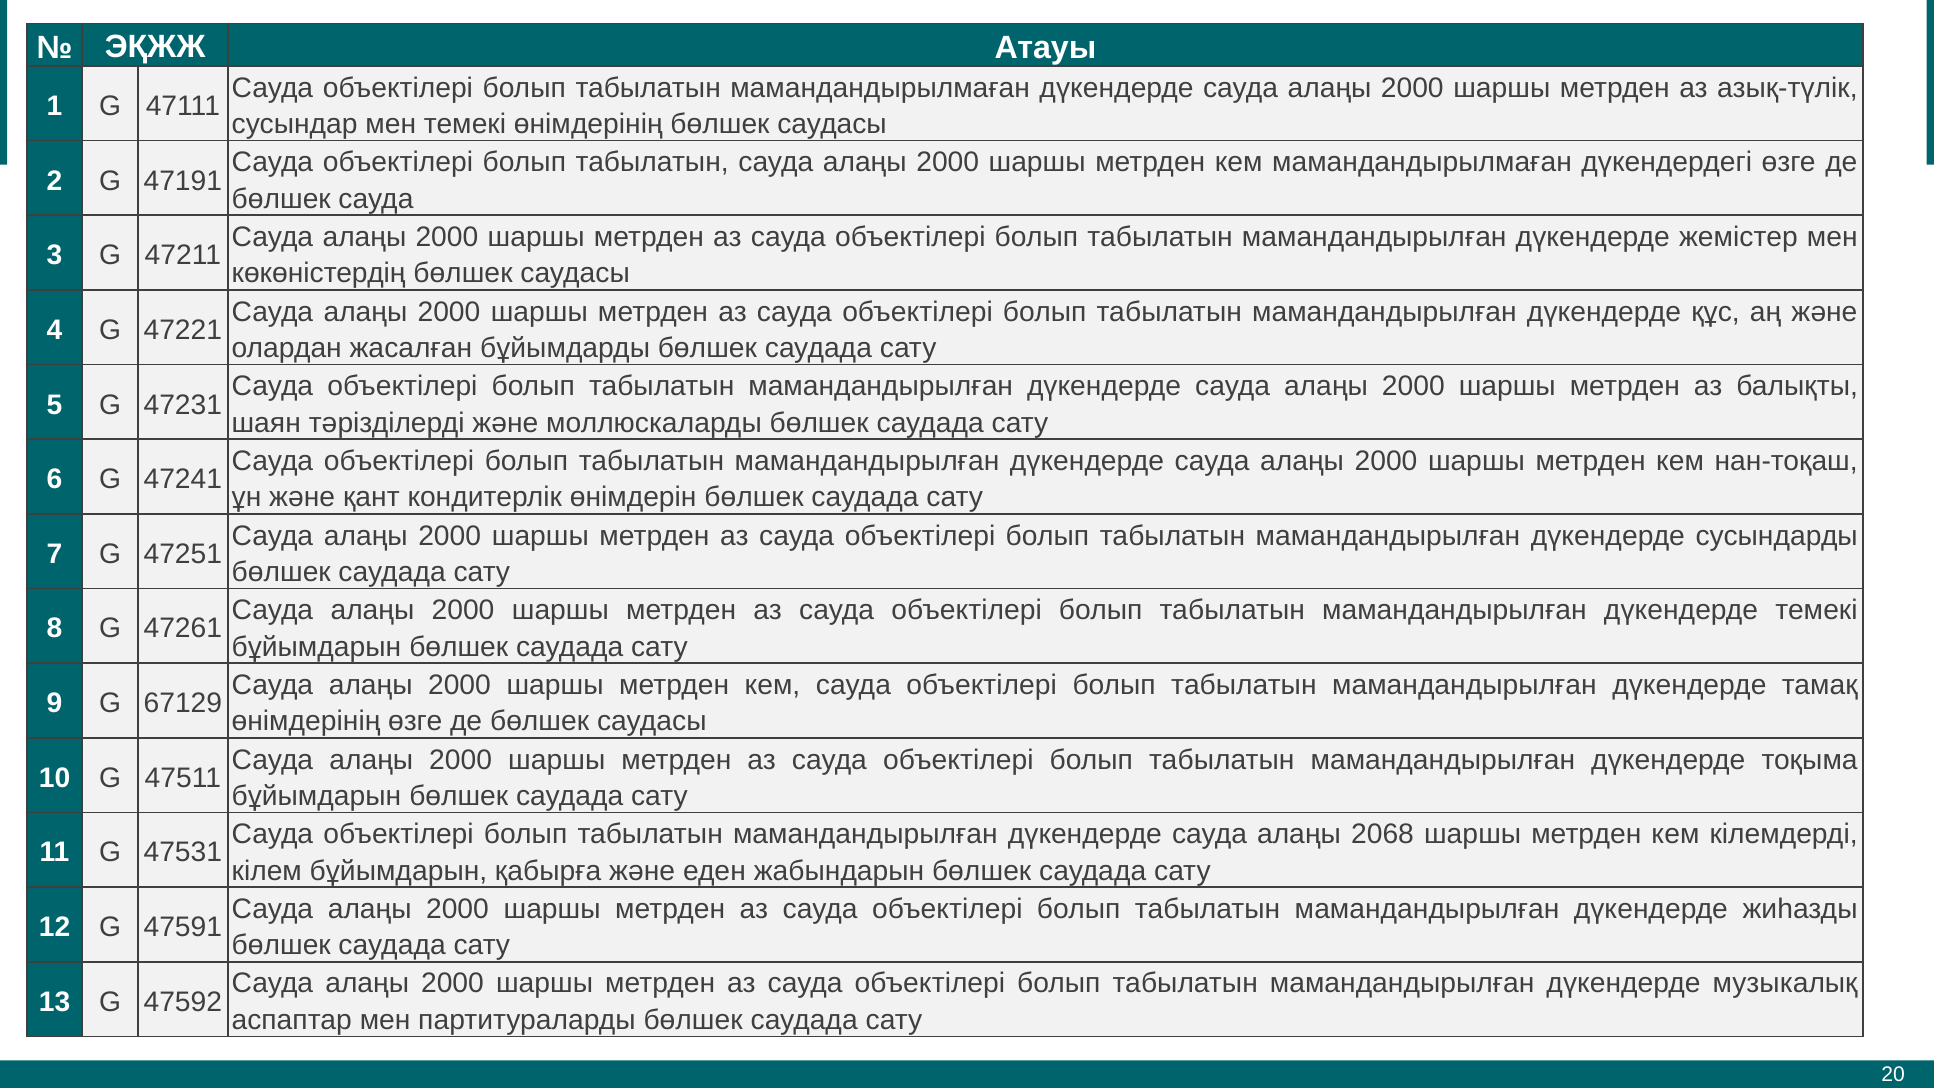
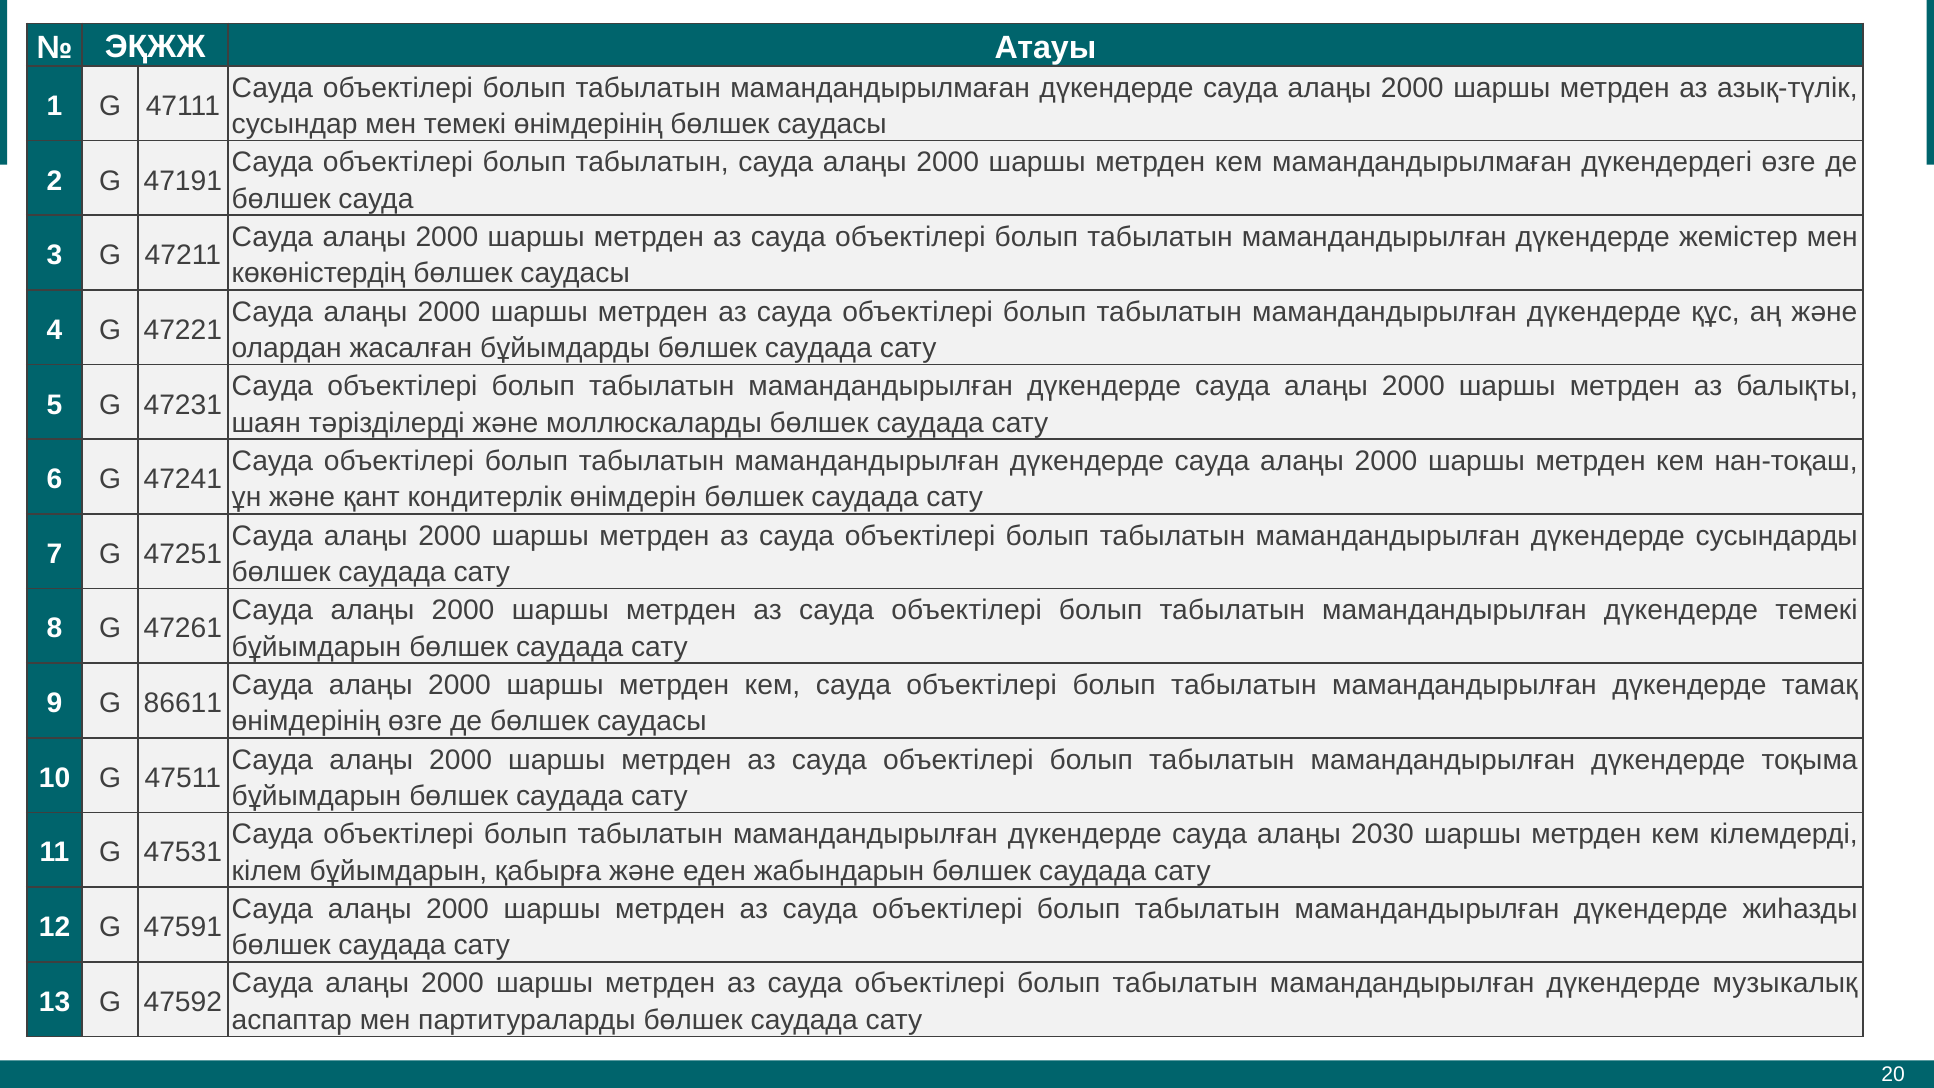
67129: 67129 -> 86611
2068: 2068 -> 2030
